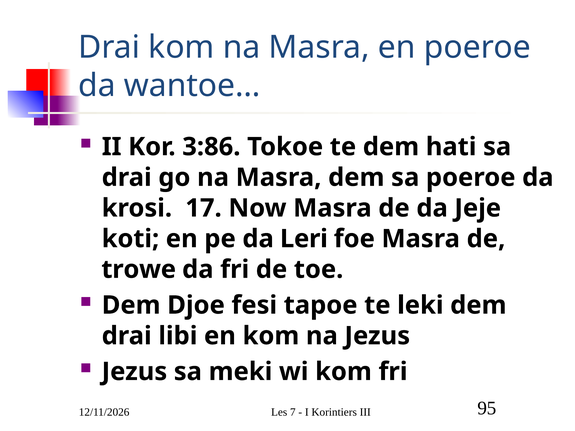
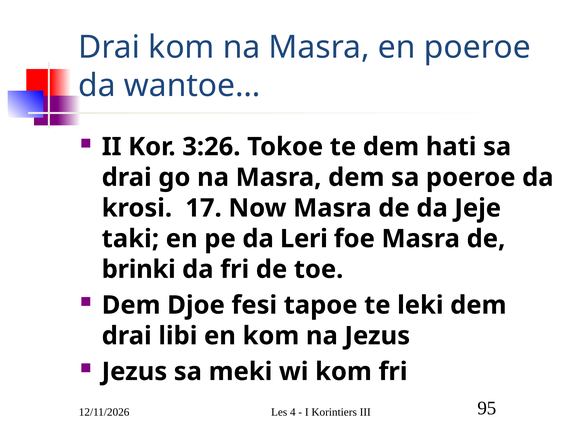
3:86: 3:86 -> 3:26
koti: koti -> taki
trowe: trowe -> brinki
7: 7 -> 4
